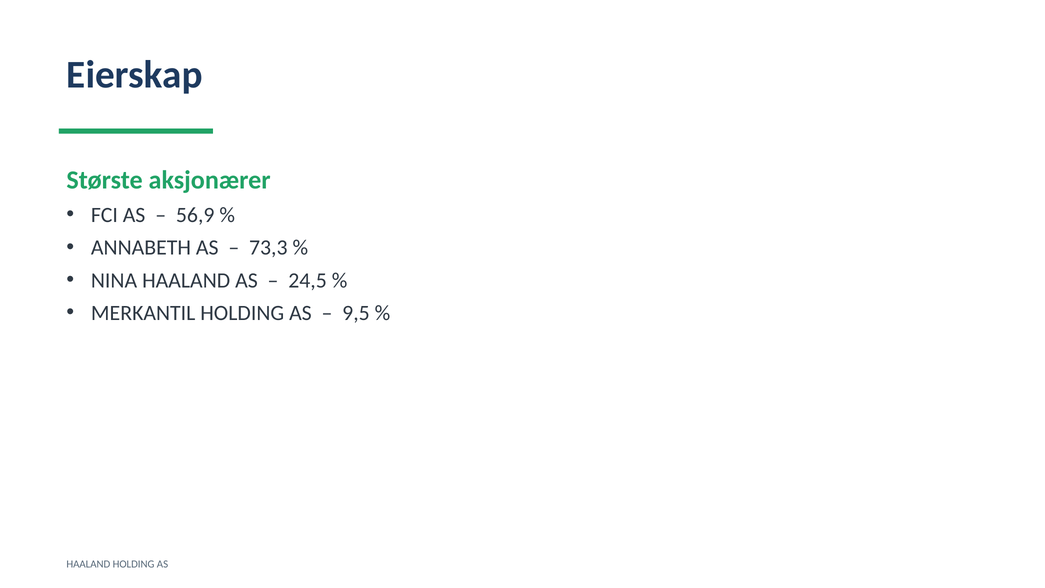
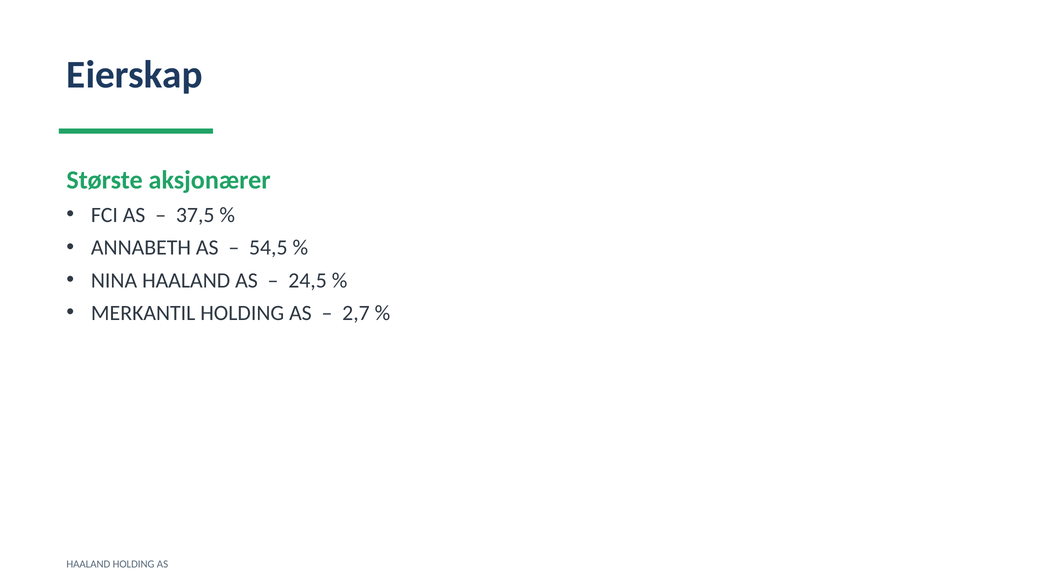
56,9: 56,9 -> 37,5
73,3: 73,3 -> 54,5
9,5: 9,5 -> 2,7
